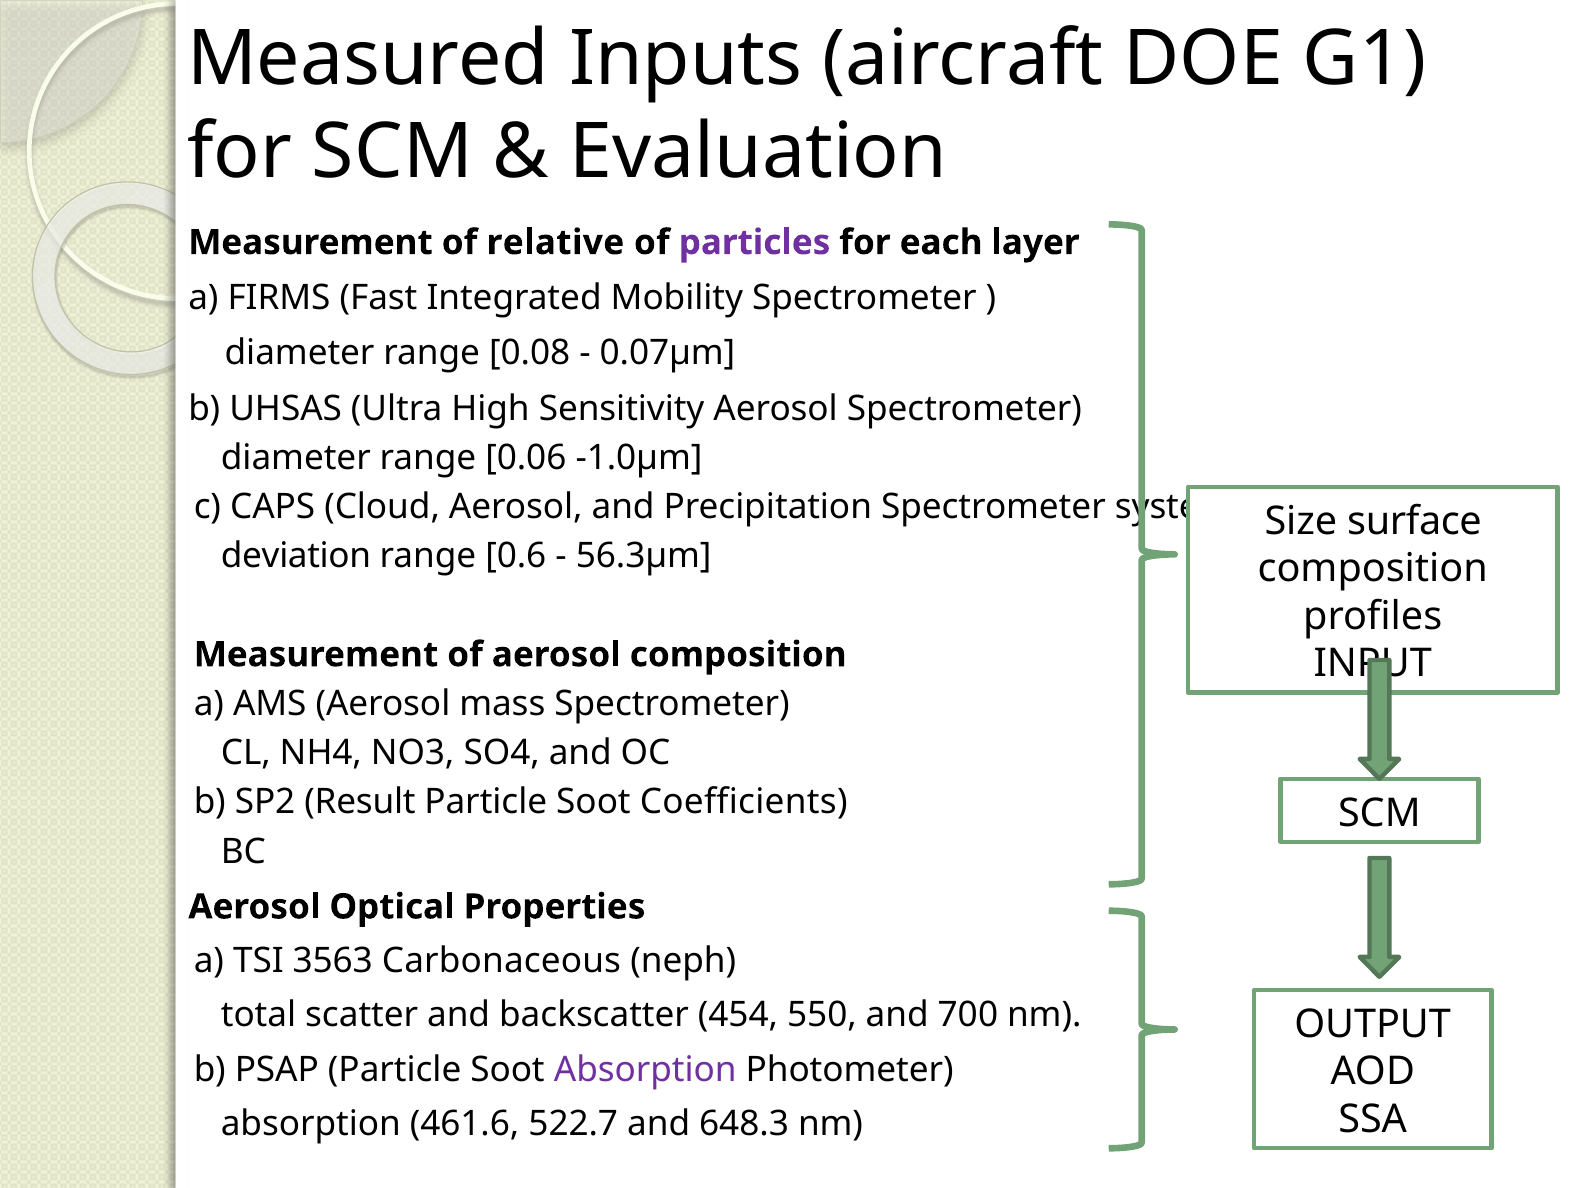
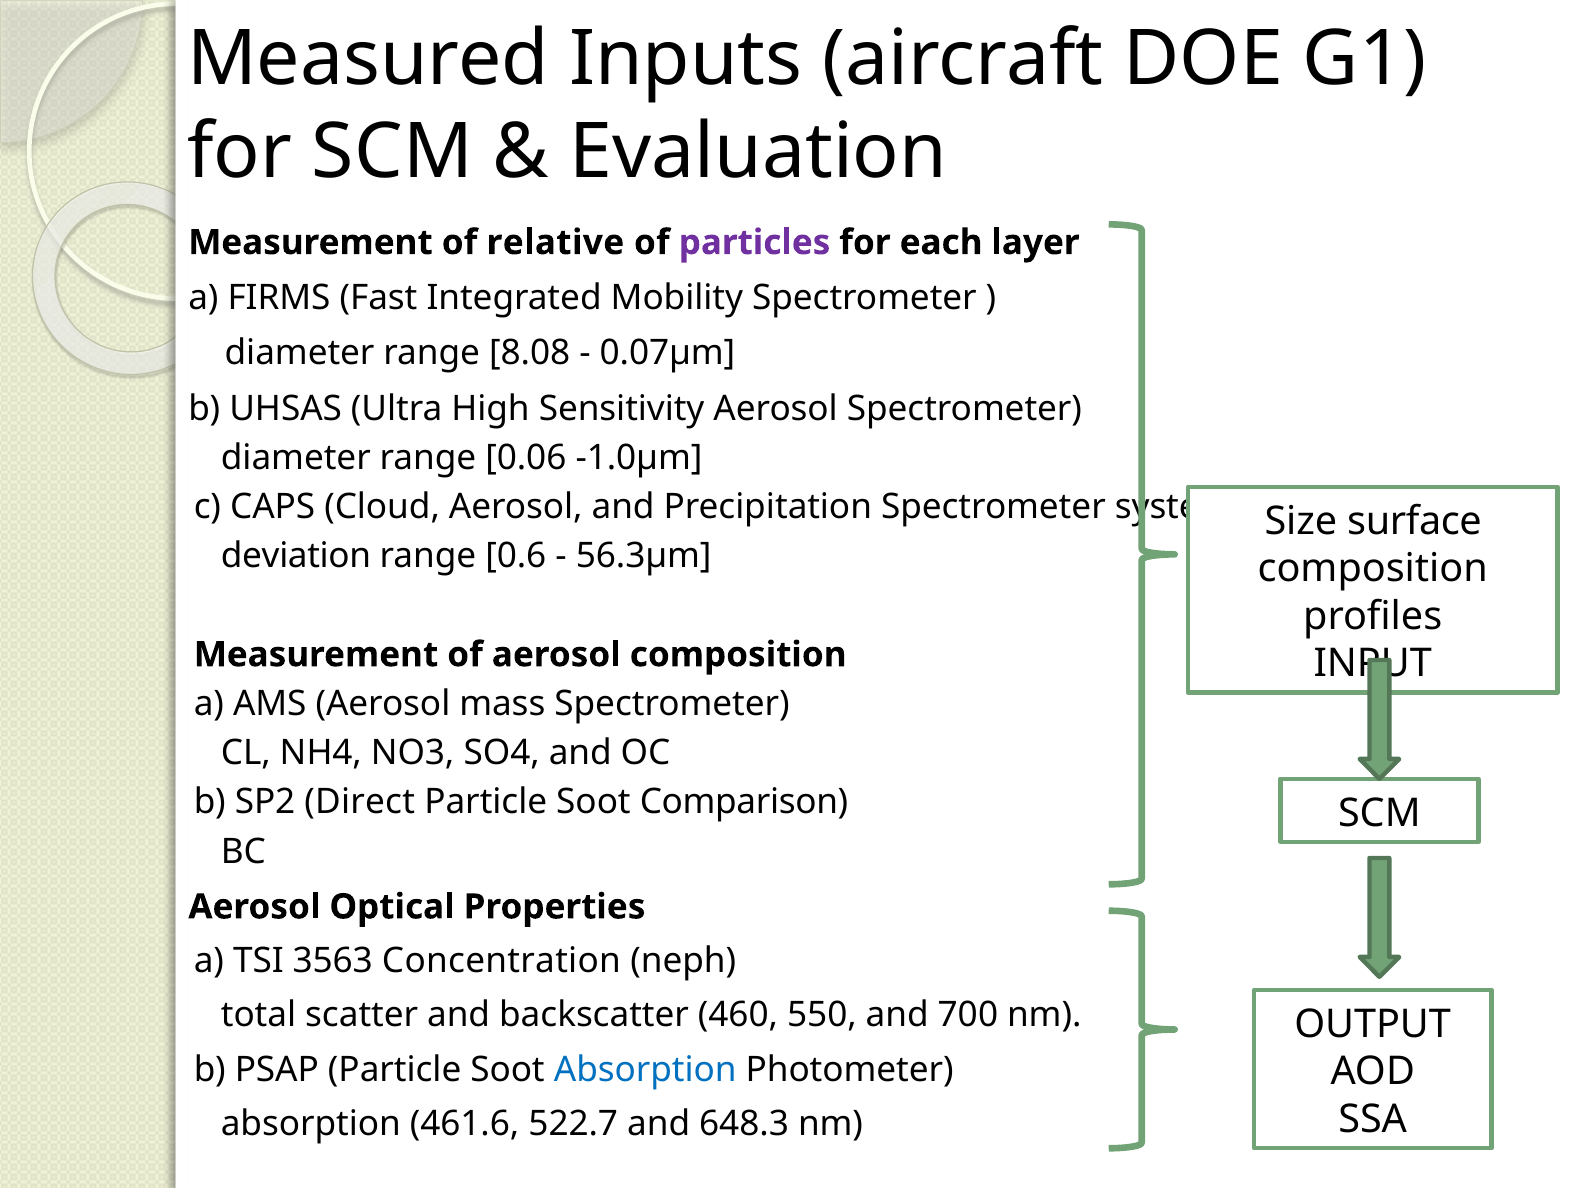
0.08: 0.08 -> 8.08
Result: Result -> Direct
Coefficients: Coefficients -> Comparison
Carbonaceous: Carbonaceous -> Concentration
454: 454 -> 460
Absorption at (645, 1070) colour: purple -> blue
